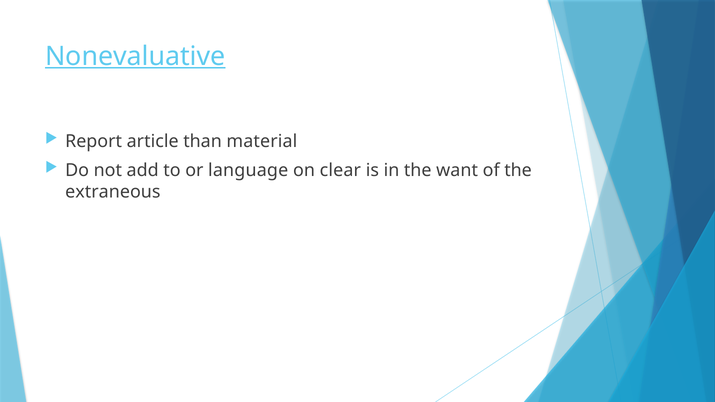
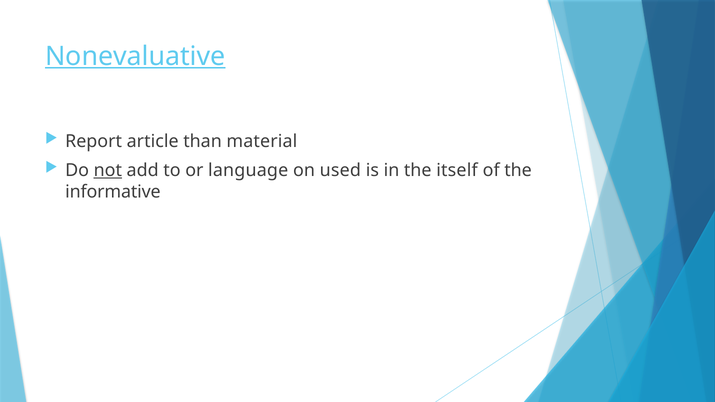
not underline: none -> present
clear: clear -> used
want: want -> itself
extraneous: extraneous -> informative
